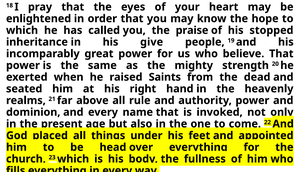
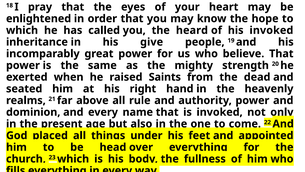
praise: praise -> heard
his stopped: stopped -> invoked
